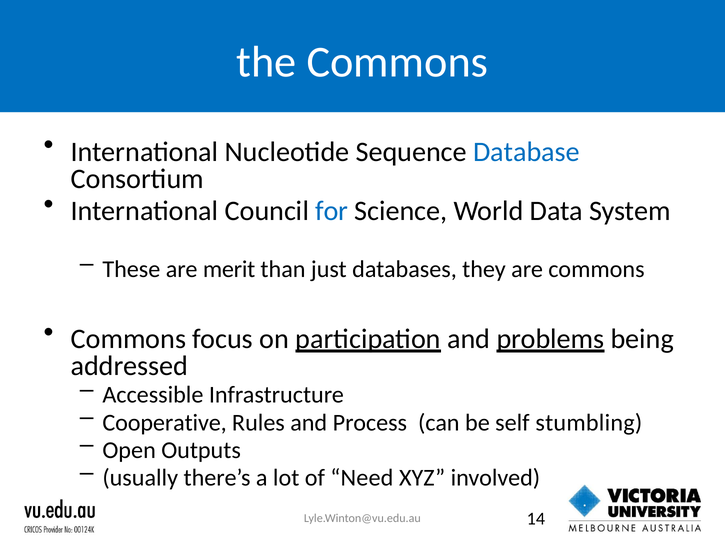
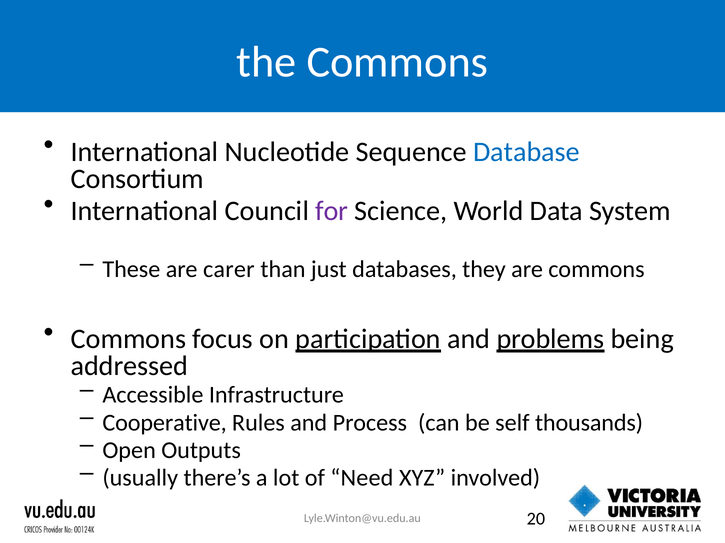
for colour: blue -> purple
merit: merit -> carer
stumbling: stumbling -> thousands
14: 14 -> 20
